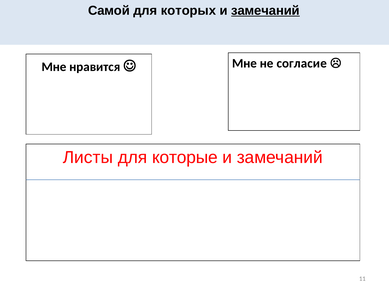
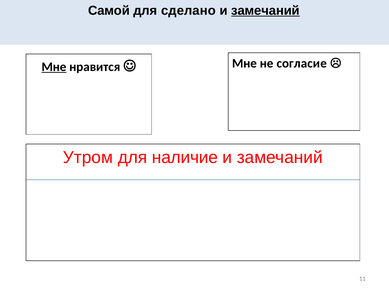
которых: которых -> сделано
Мне at (54, 67) underline: none -> present
Листы: Листы -> Утром
которые: которые -> наличие
